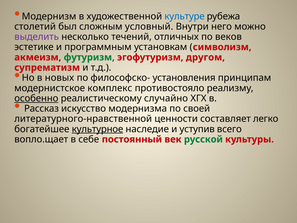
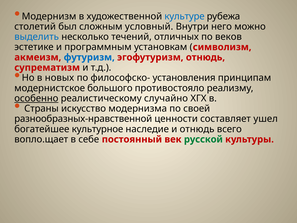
выделить colour: purple -> blue
футуризм colour: green -> blue
эгофутуризм другом: другом -> отнюдь
комплекс: комплекс -> большого
Рассказ: Рассказ -> Страны
литературного-нравственной: литературного-нравственной -> разнообразных-нравственной
легко: легко -> ушел
культурное underline: present -> none
и уступив: уступив -> отнюдь
